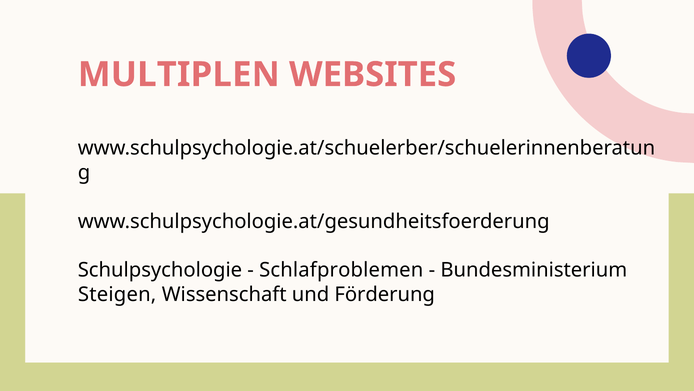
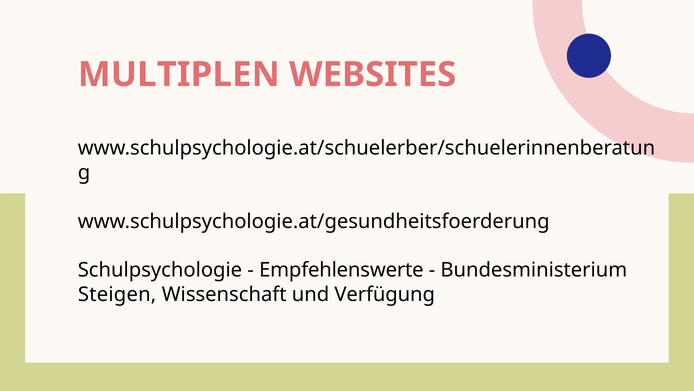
Schlafproblemen: Schlafproblemen -> Empfehlenswerte
Förderung: Förderung -> Verfügung
